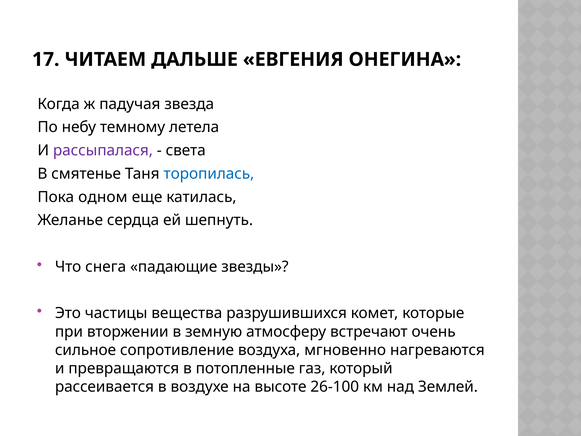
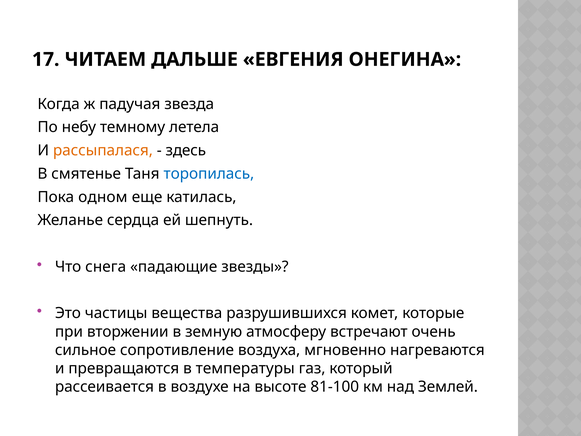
рассыпалася colour: purple -> orange
света: света -> здесь
потопленные: потопленные -> температуры
26-100: 26-100 -> 81-100
